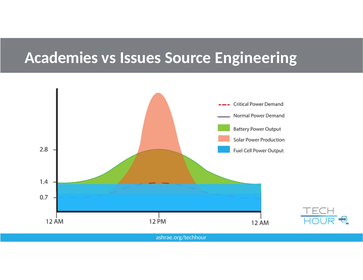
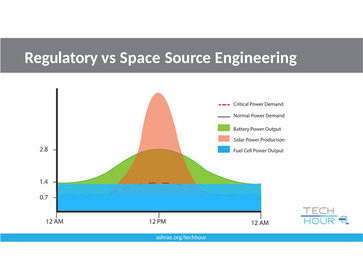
Academies: Academies -> Regulatory
Issues: Issues -> Space
